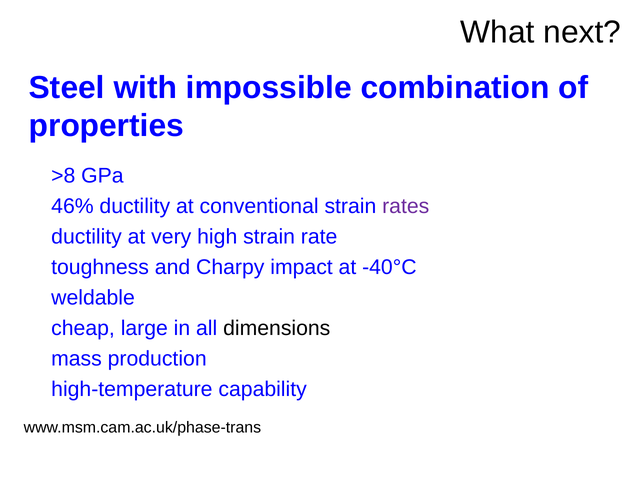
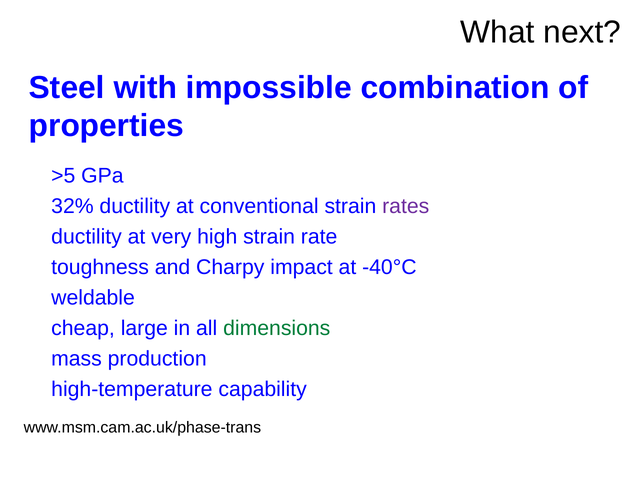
>8: >8 -> >5
46%: 46% -> 32%
dimensions colour: black -> green
